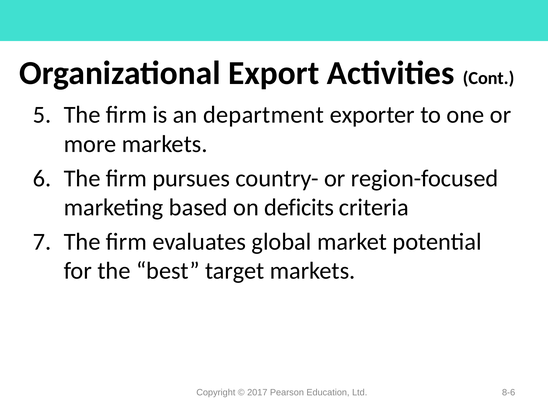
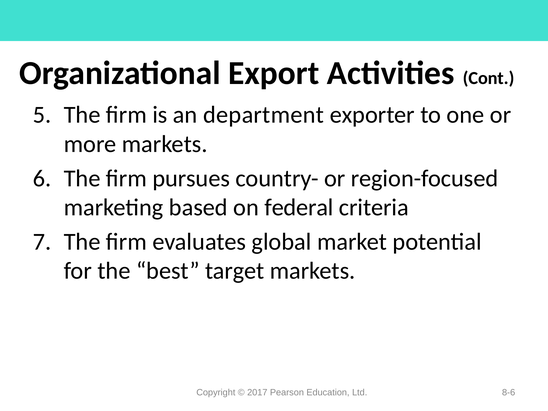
deficits: deficits -> federal
